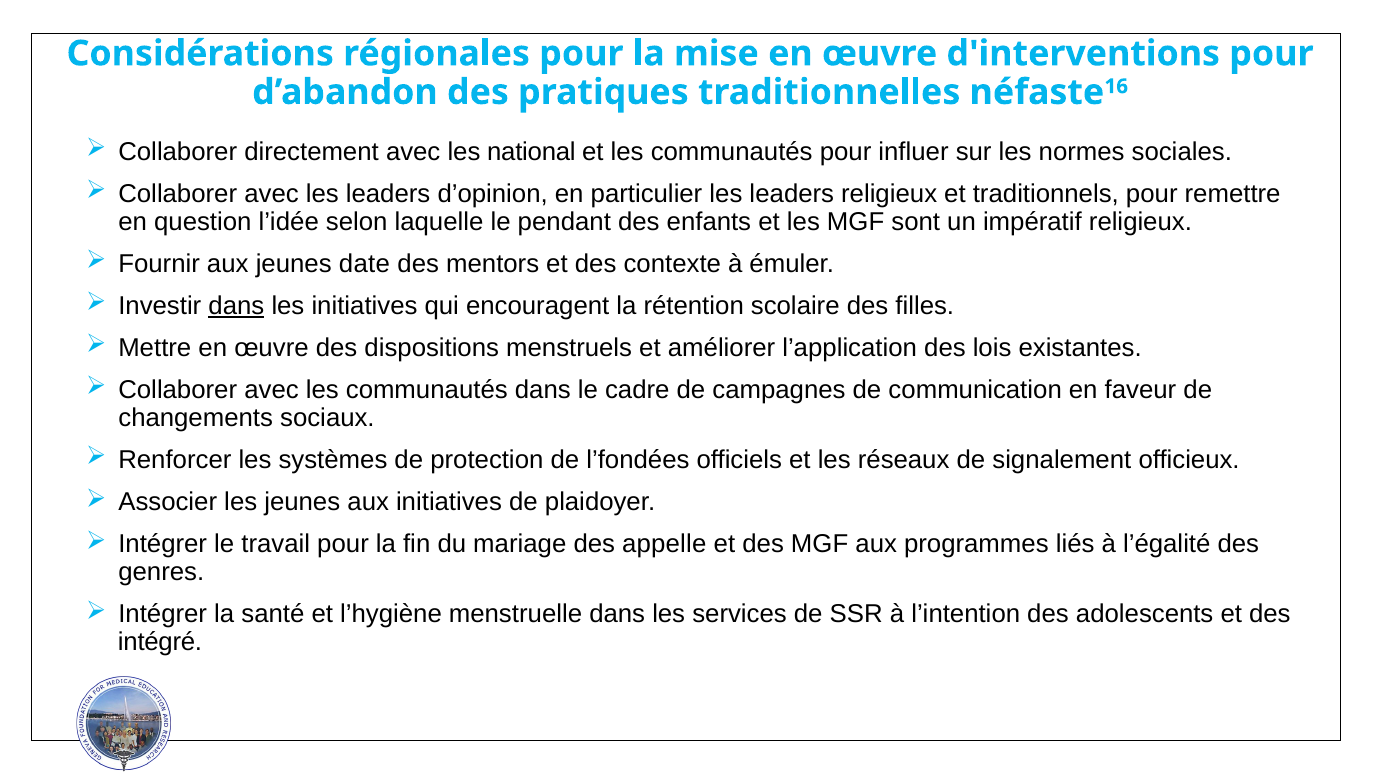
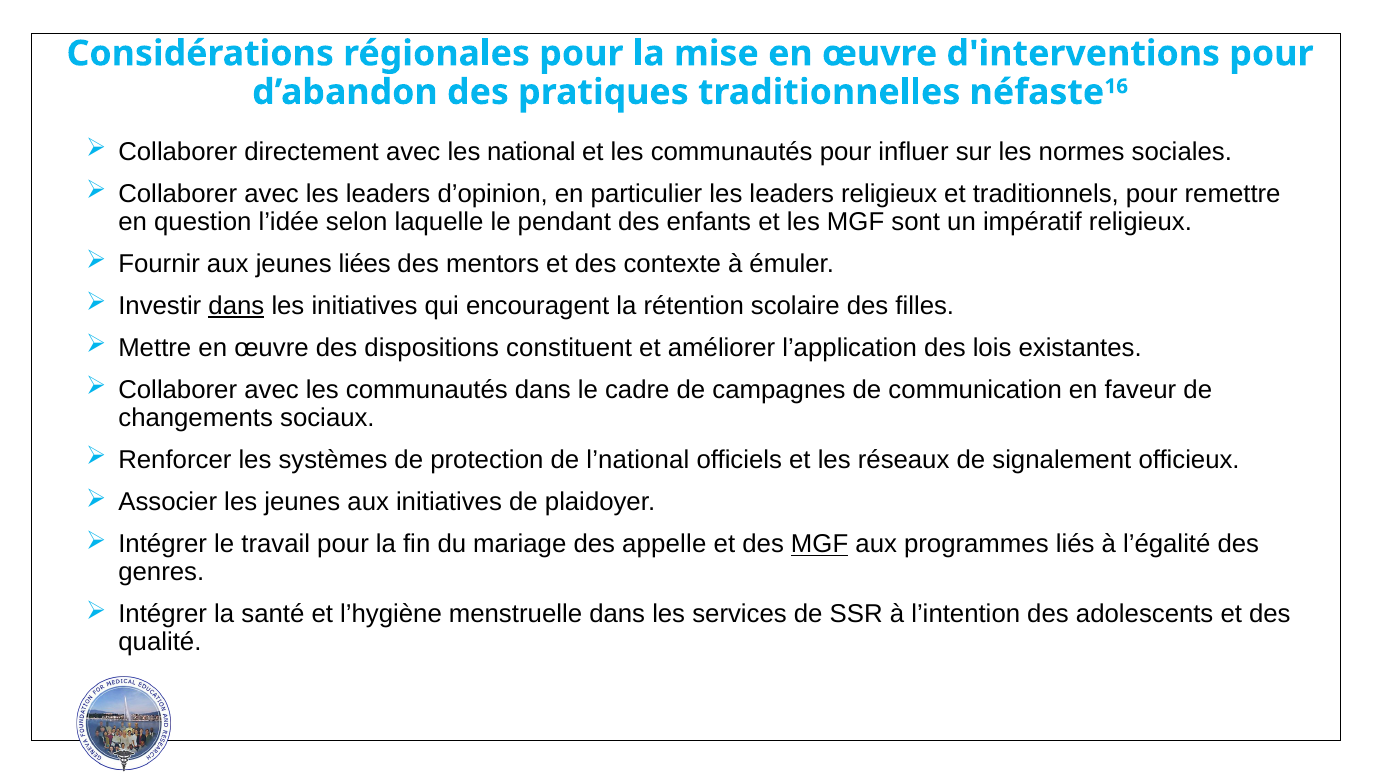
date: date -> liées
menstruels: menstruels -> constituent
l’fondées: l’fondées -> l’national
MGF at (820, 545) underline: none -> present
intégré: intégré -> qualité
